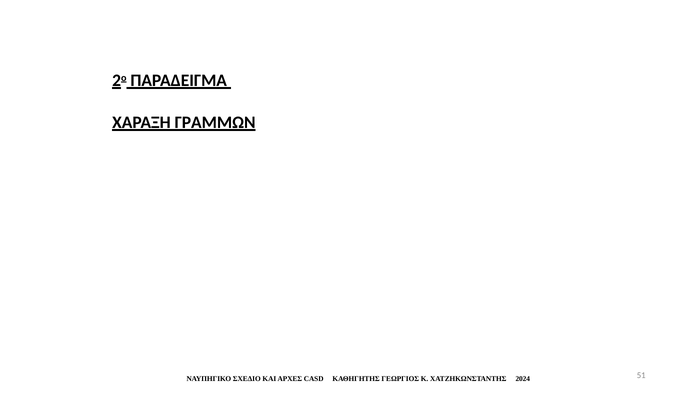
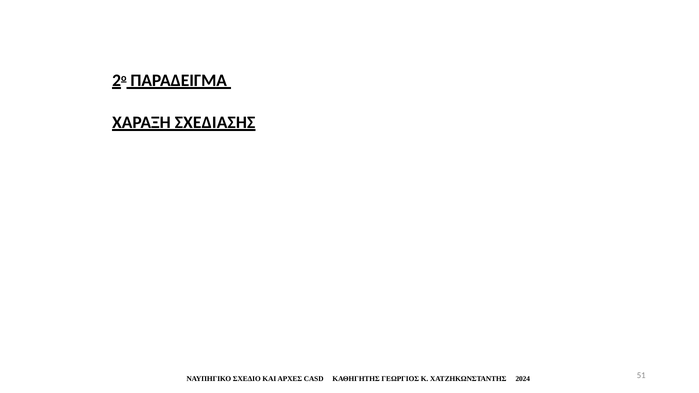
ΓΡΑΜΜΩΝ: ΓΡΑΜΜΩΝ -> ΣΧΕΔΙΑΣΗΣ
